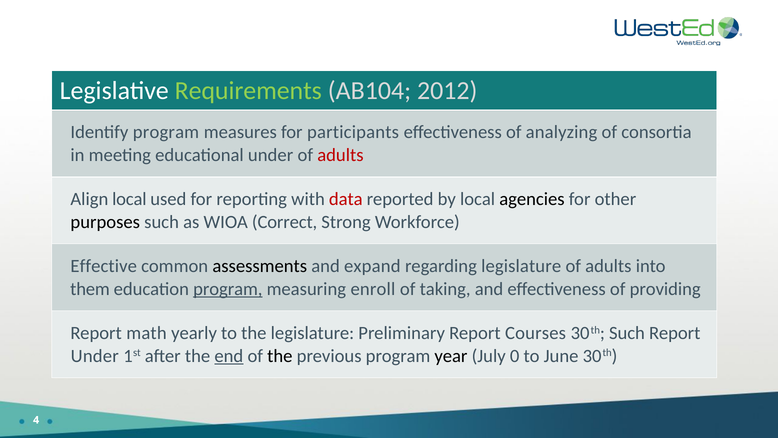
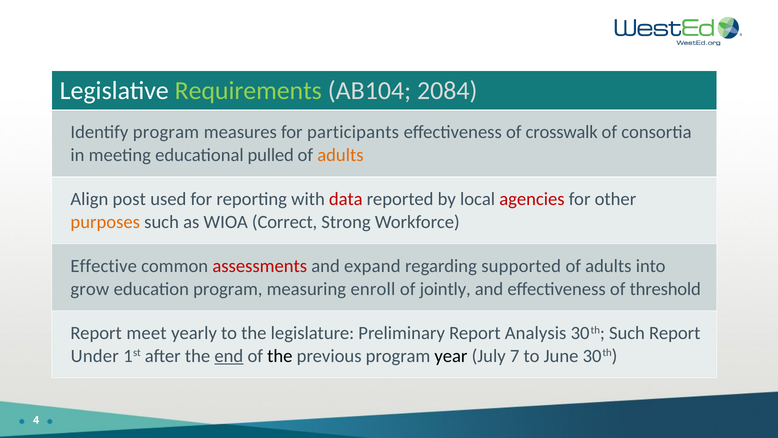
2012: 2012 -> 2084
analyzing: analyzing -> crosswalk
educational under: under -> pulled
adults at (340, 155) colour: red -> orange
Align local: local -> post
agencies colour: black -> red
purposes colour: black -> orange
assessments colour: black -> red
regarding legislature: legislature -> supported
them: them -> grow
program at (228, 289) underline: present -> none
taking: taking -> jointly
providing: providing -> threshold
math: math -> meet
Courses: Courses -> Analysis
0: 0 -> 7
